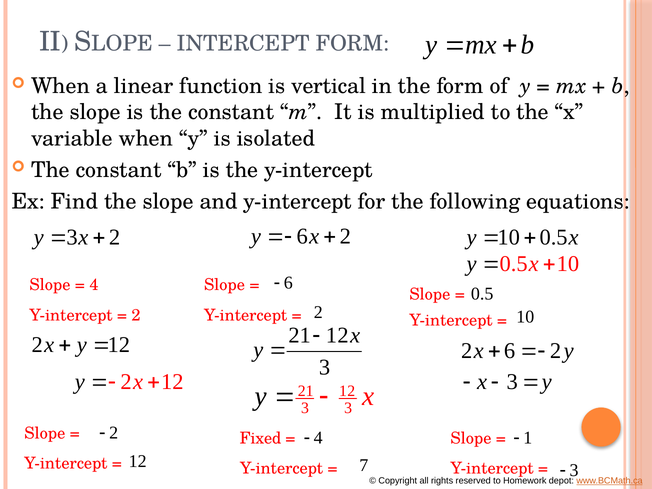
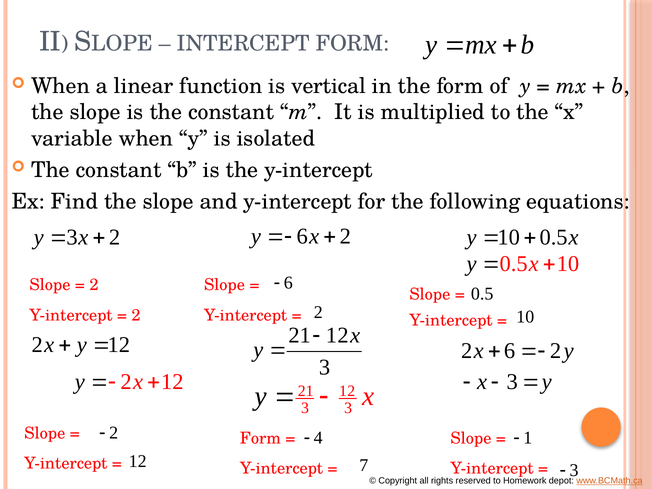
4 at (94, 285): 4 -> 2
Fixed at (261, 438): Fixed -> Form
